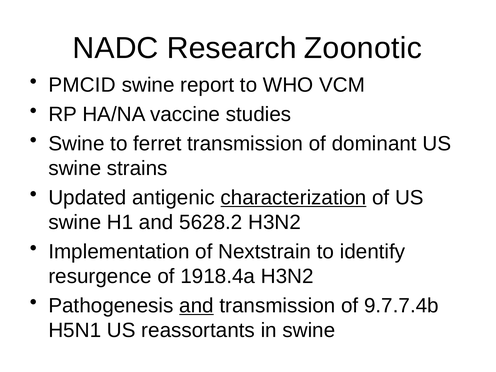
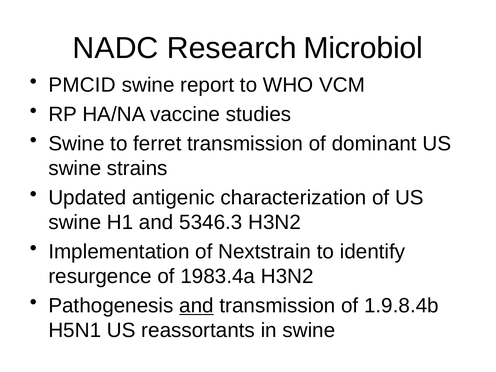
Zoonotic: Zoonotic -> Microbiol
characterization underline: present -> none
5628.2: 5628.2 -> 5346.3
1918.4a: 1918.4a -> 1983.4a
9.7.7.4b: 9.7.7.4b -> 1.9.8.4b
